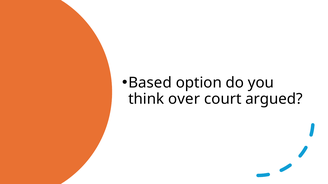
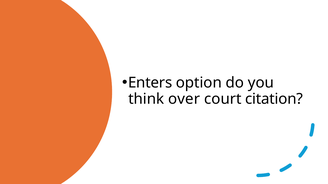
Based: Based -> Enters
argued: argued -> citation
